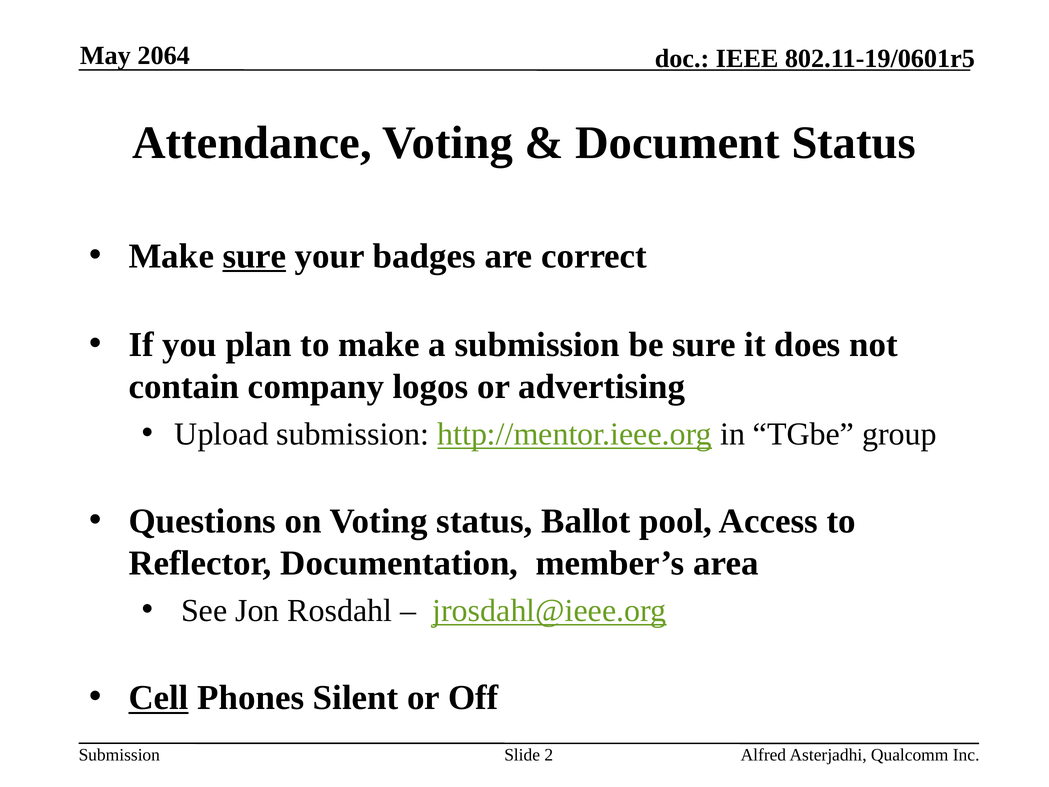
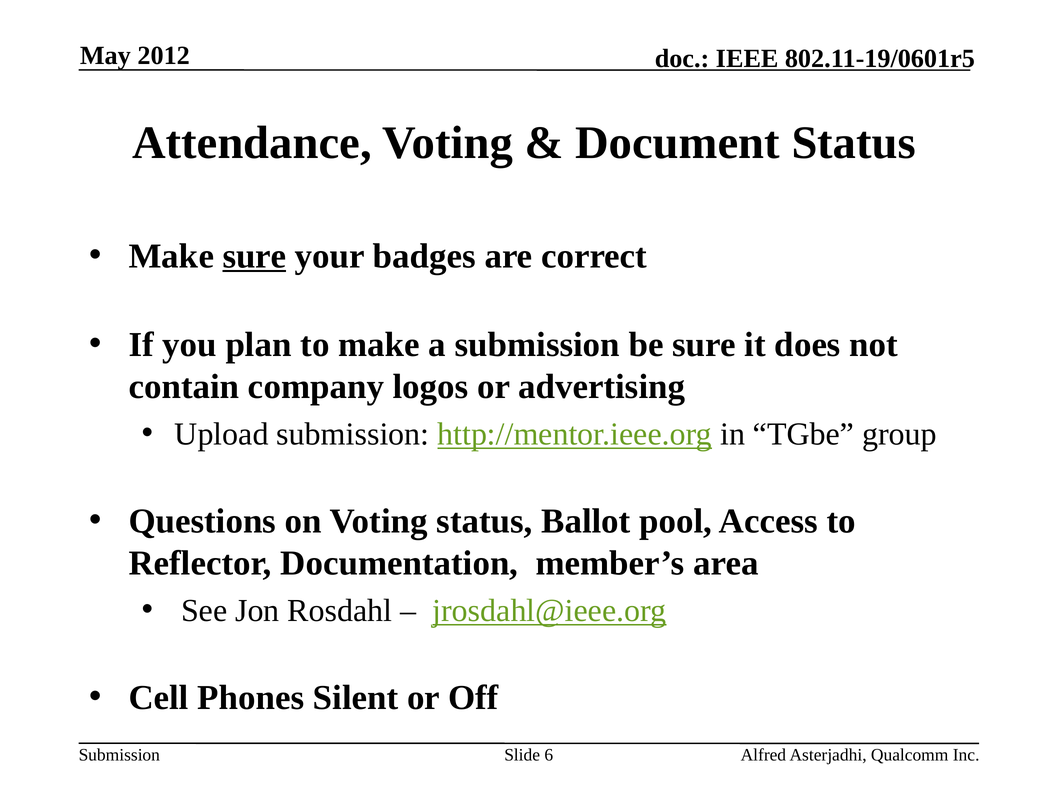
2064: 2064 -> 2012
Cell underline: present -> none
2: 2 -> 6
